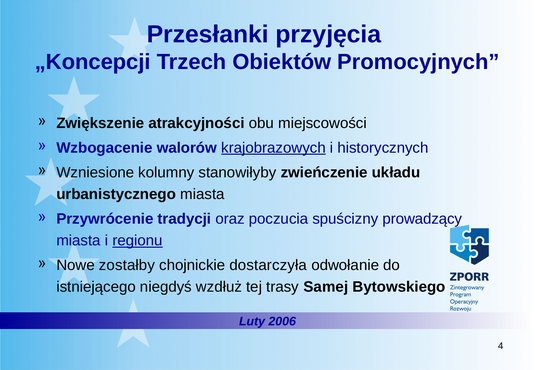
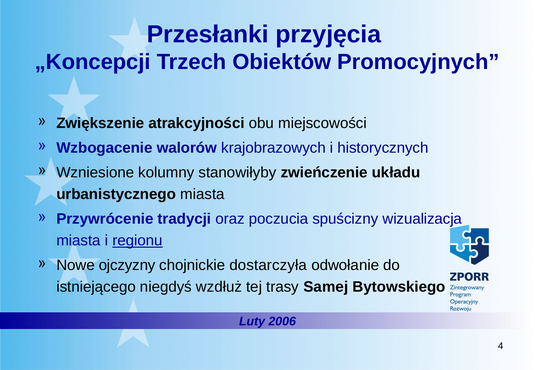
krajobrazowych underline: present -> none
prowadzący: prowadzący -> wizualizacja
zostałby: zostałby -> ojczyzny
